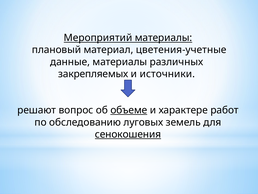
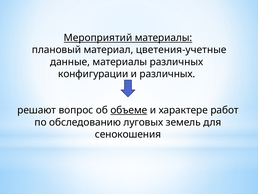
закрепляемых: закрепляемых -> конфигурации
и источники: источники -> различных
сенокошения underline: present -> none
